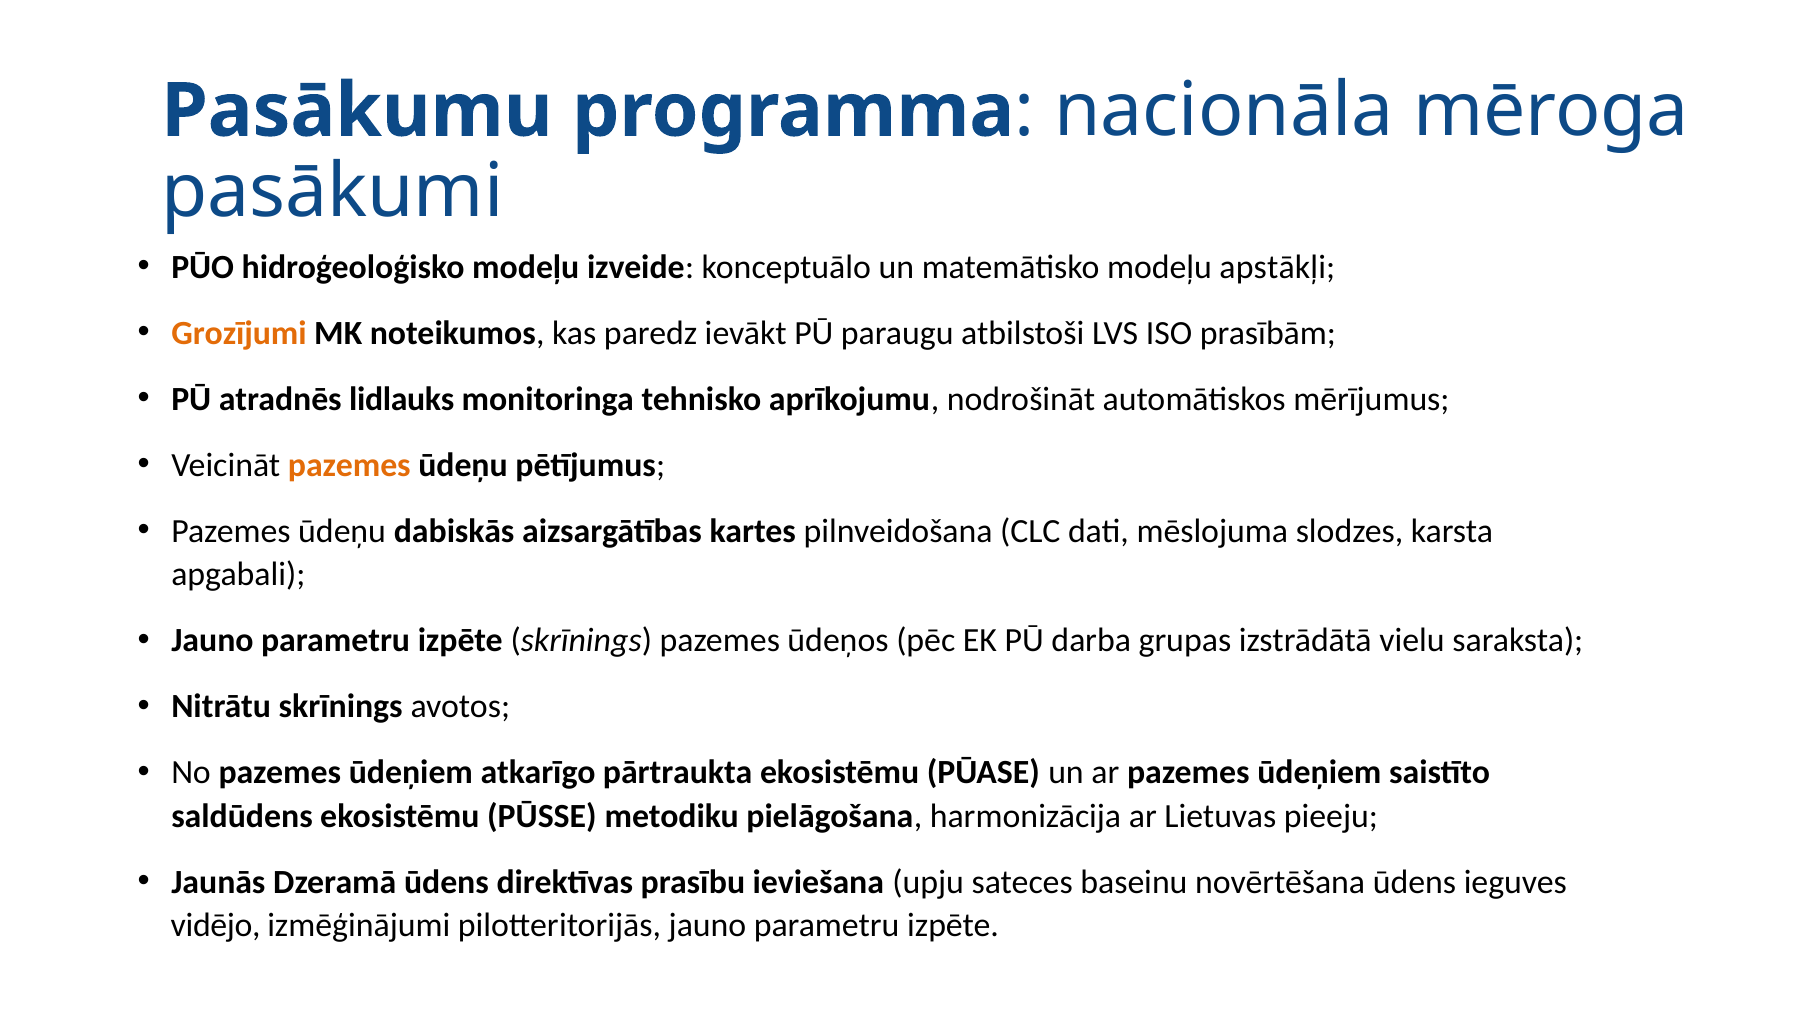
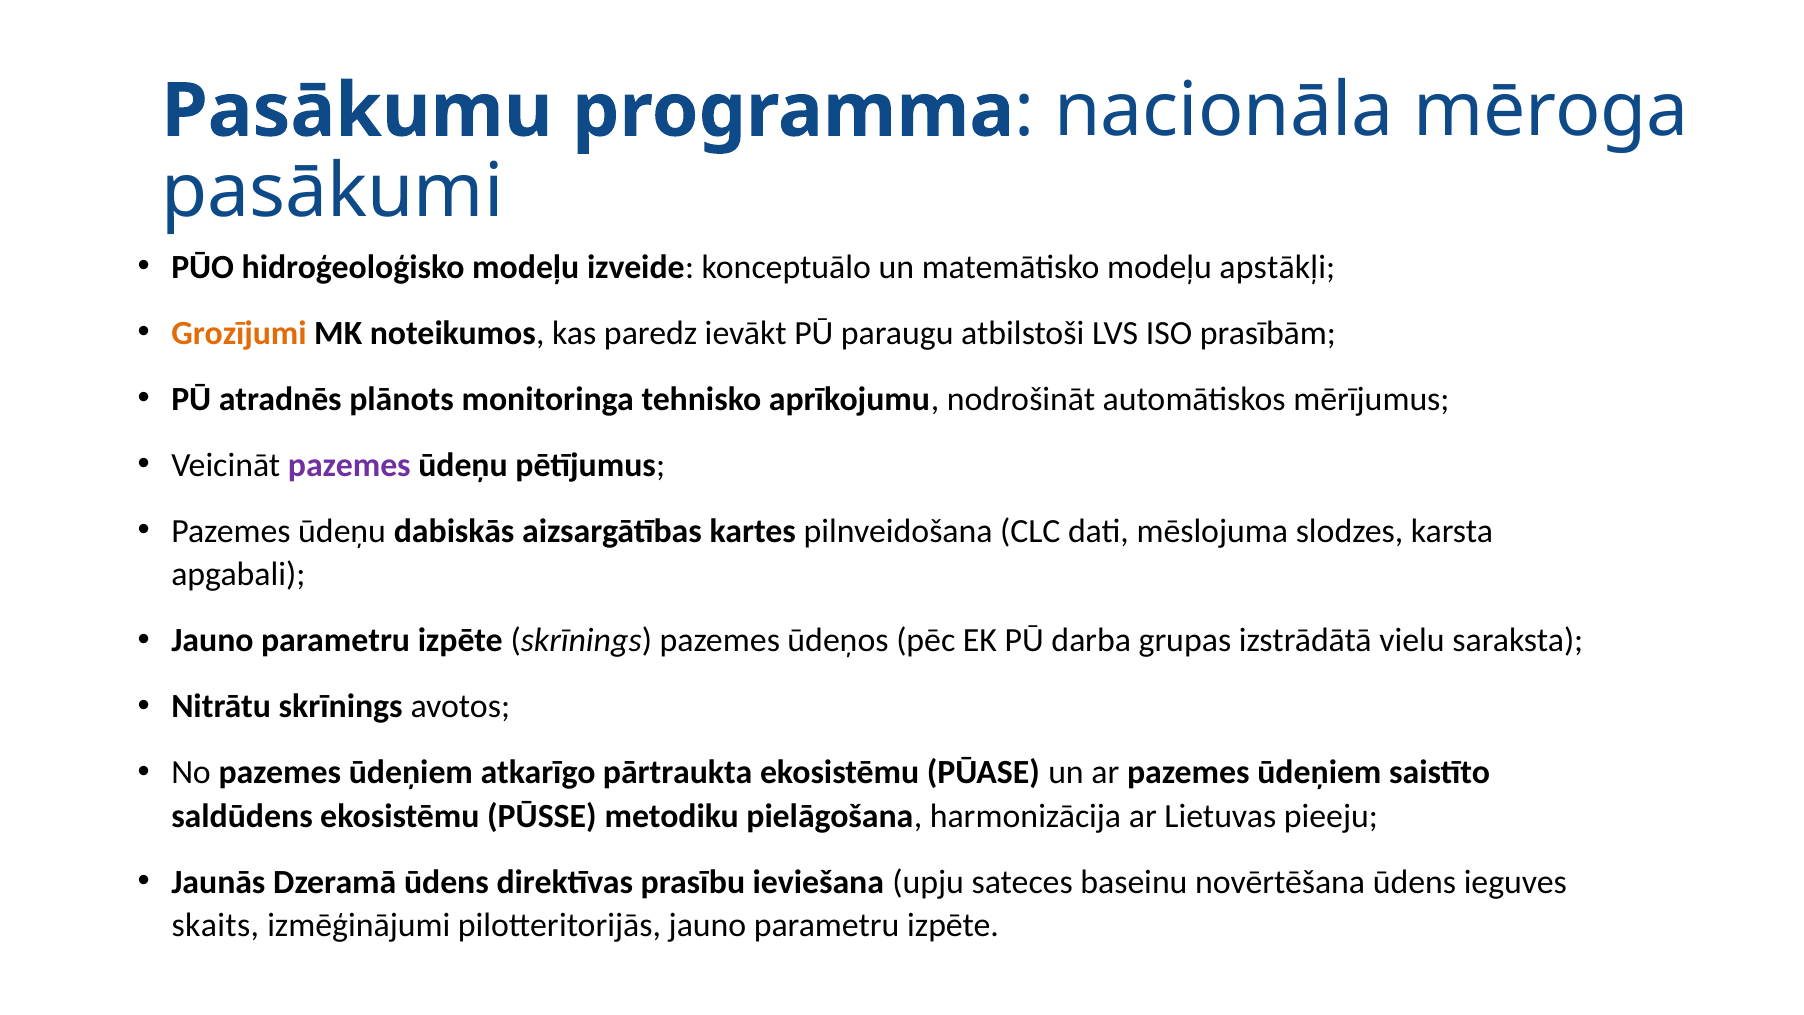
lidlauks: lidlauks -> plānots
pazemes at (349, 465) colour: orange -> purple
vidējo: vidējo -> skaits
